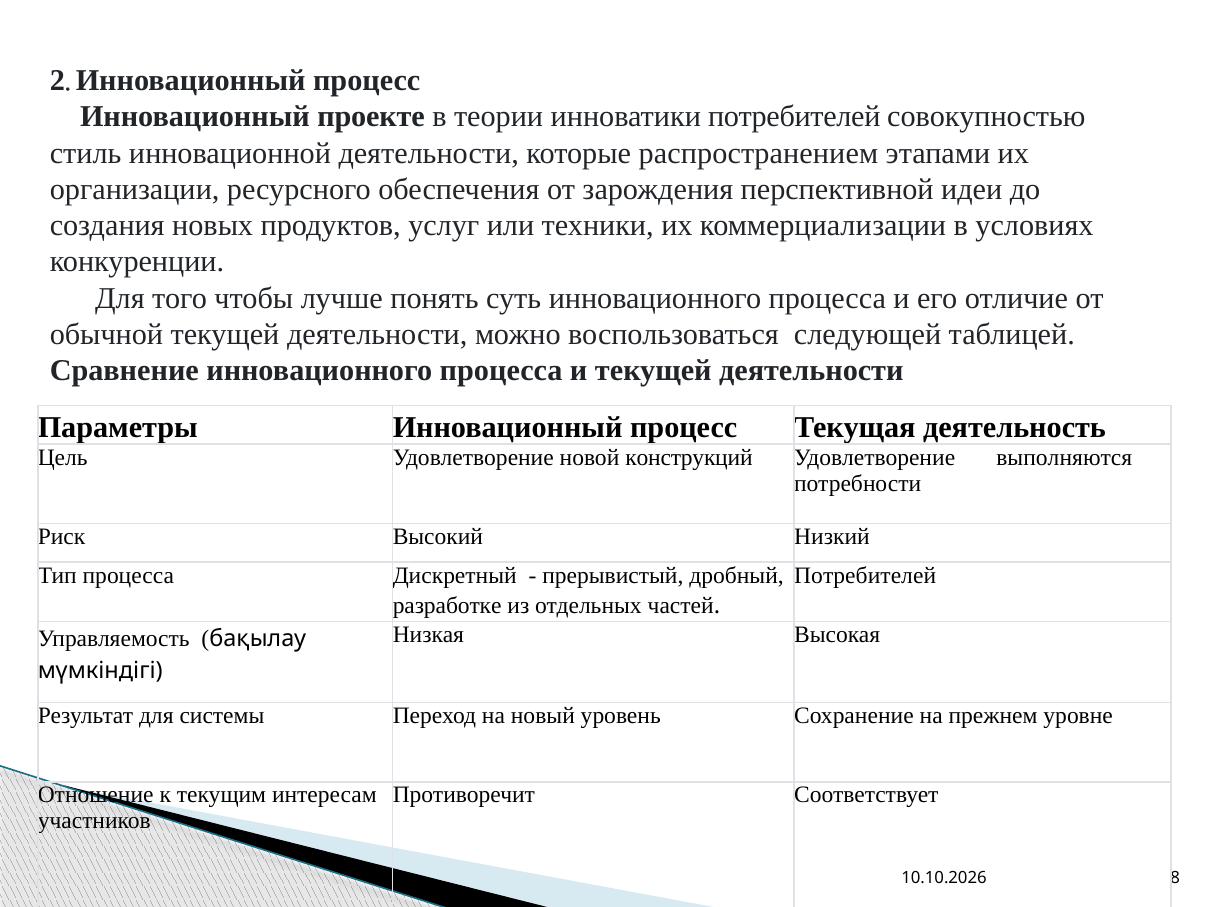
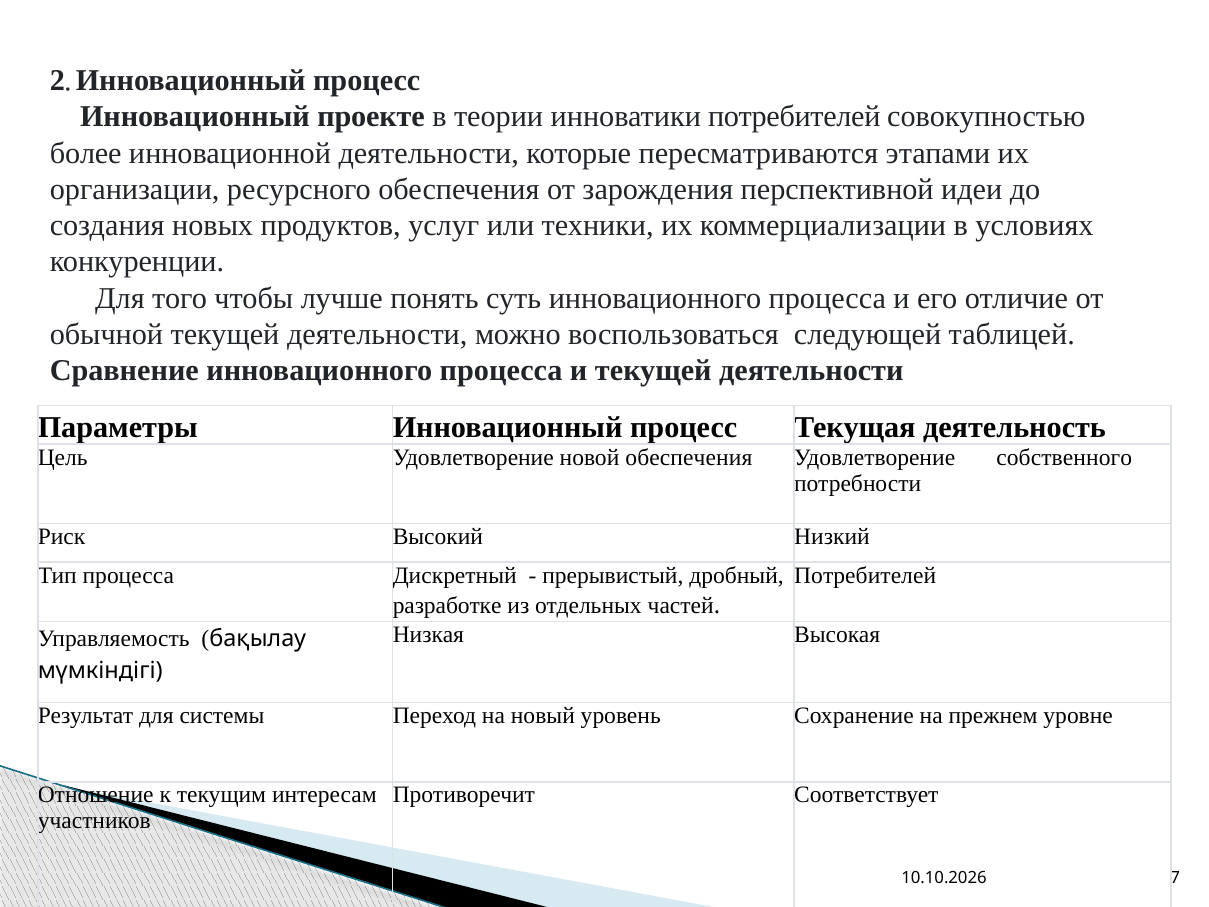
стиль: стиль -> более
распространением: распространением -> пересматриваются
новой конструкций: конструкций -> обеспечения
выполняются: выполняются -> собственного
8: 8 -> 7
